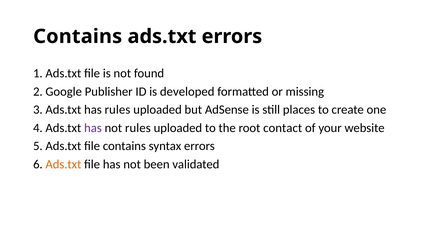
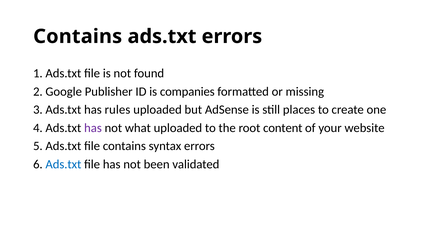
developed: developed -> companies
not rules: rules -> what
contact: contact -> content
Ads.txt at (63, 164) colour: orange -> blue
